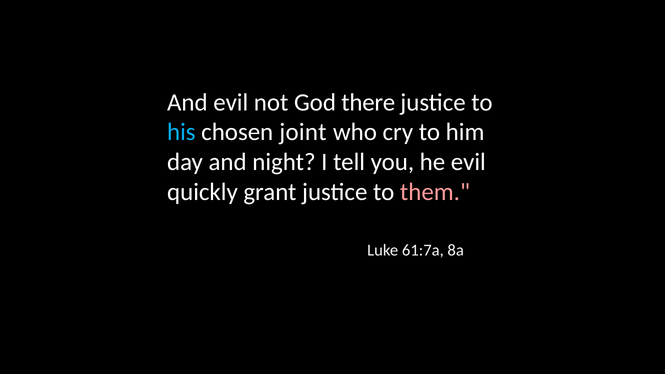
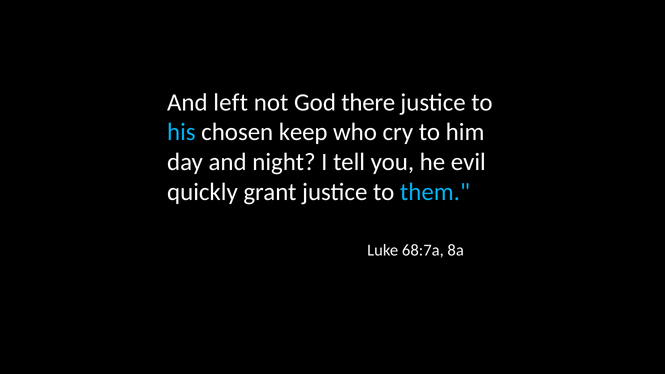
And evil: evil -> left
joint: joint -> keep
them colour: pink -> light blue
61:7a: 61:7a -> 68:7a
